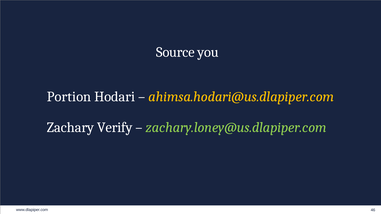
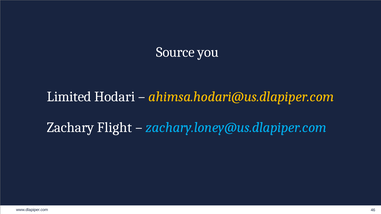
Portion: Portion -> Limited
Verify: Verify -> Flight
zachary.loney@us.dlapiper.com colour: light green -> light blue
